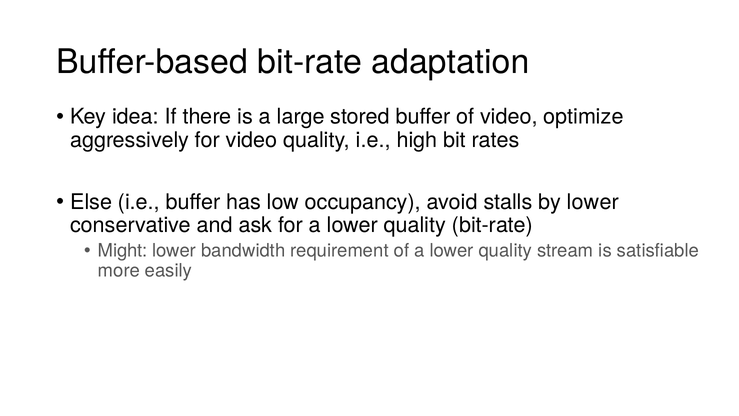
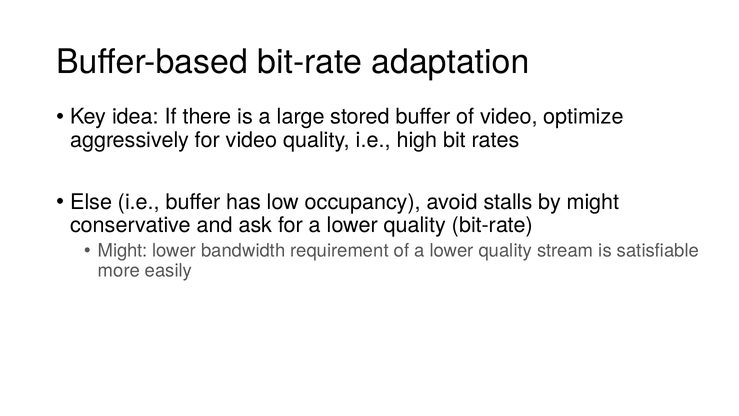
by lower: lower -> might
